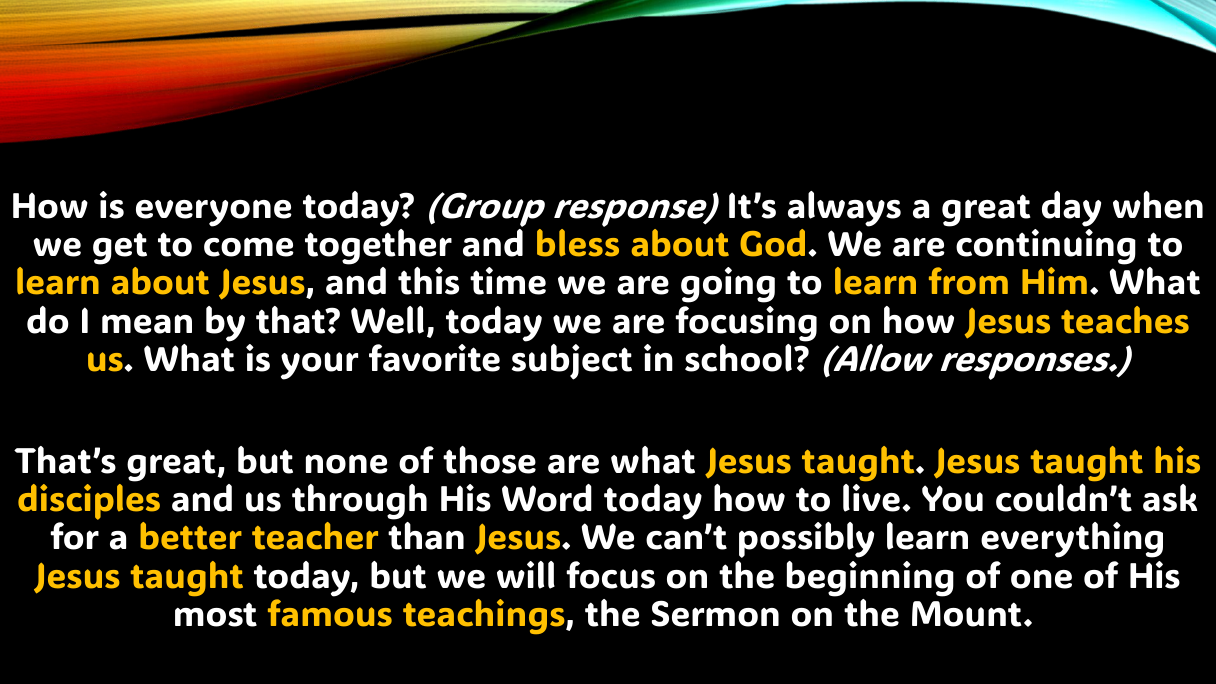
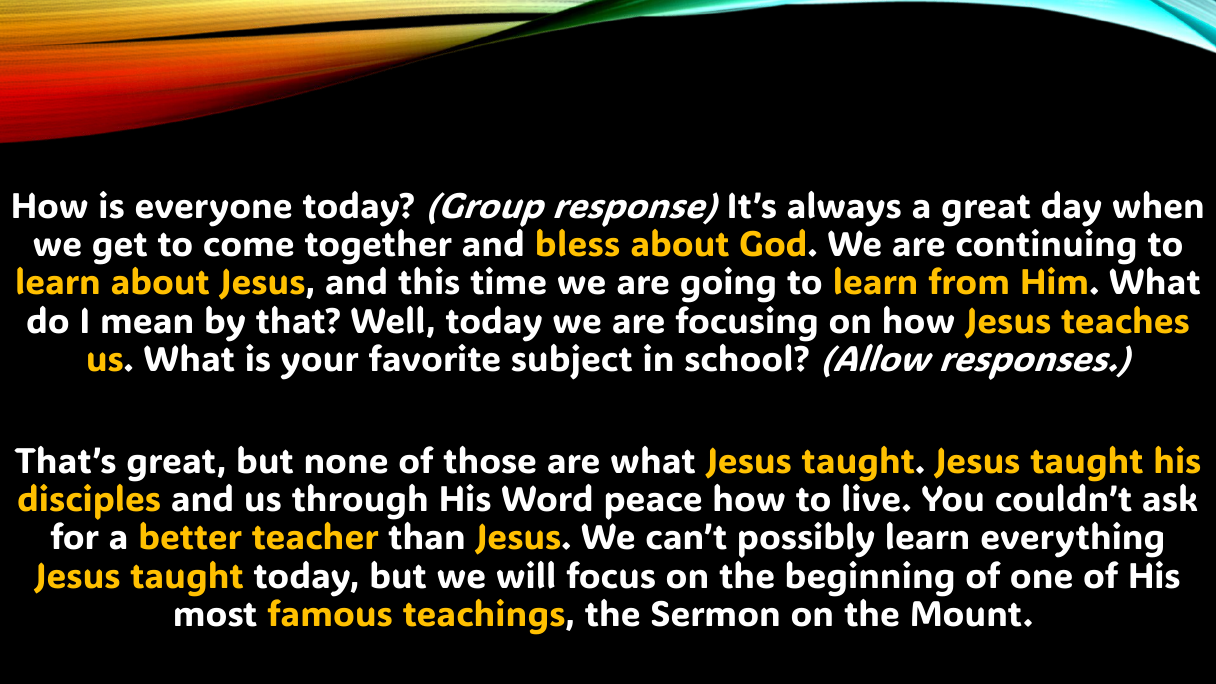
Word today: today -> peace
